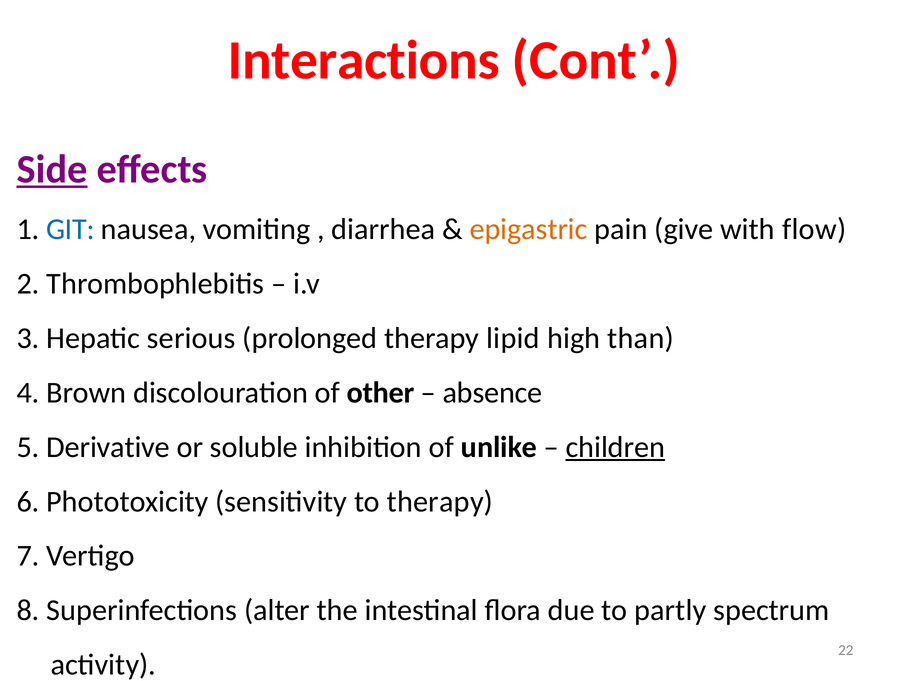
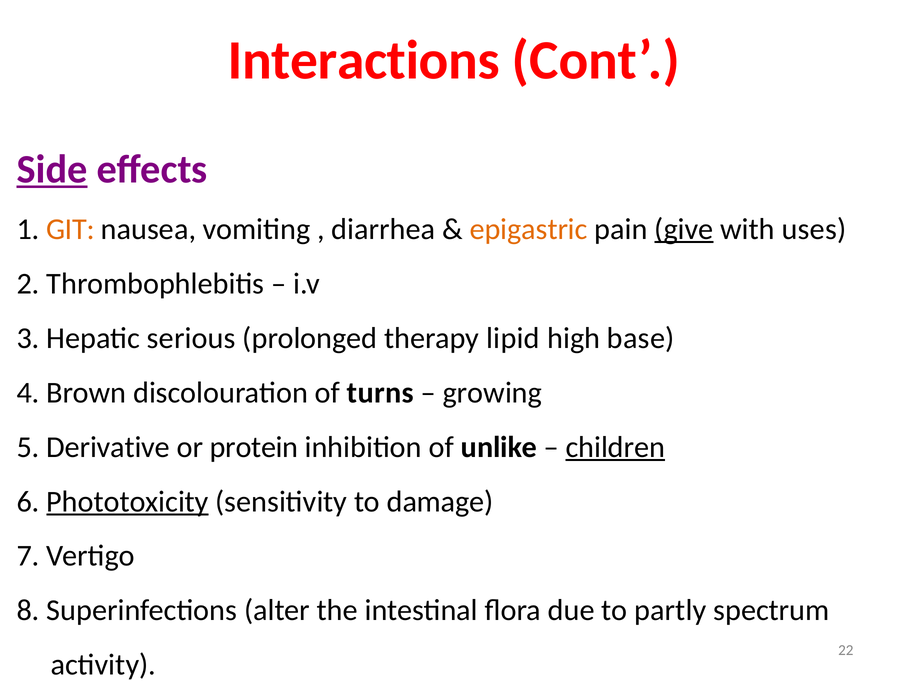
GIT colour: blue -> orange
give underline: none -> present
flow: flow -> uses
than: than -> base
other: other -> turns
absence: absence -> growing
soluble: soluble -> protein
Phototoxicity underline: none -> present
to therapy: therapy -> damage
